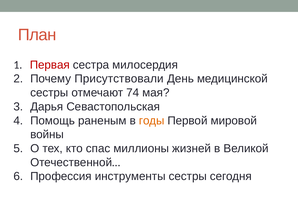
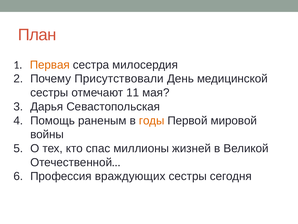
Первая colour: red -> orange
74: 74 -> 11
инструменты: инструменты -> враждующих
